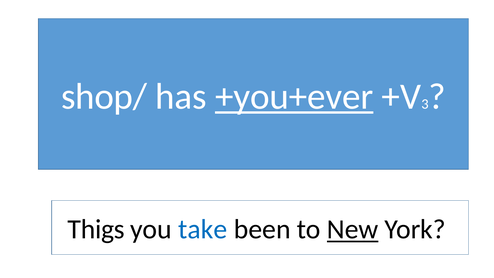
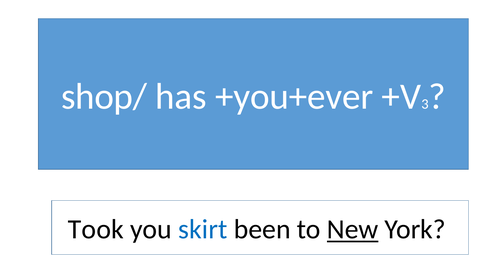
+you+ever underline: present -> none
Thigs: Thigs -> Took
take: take -> skirt
